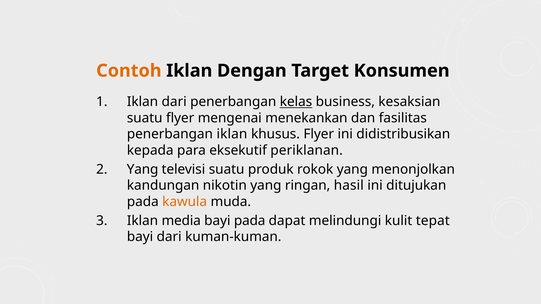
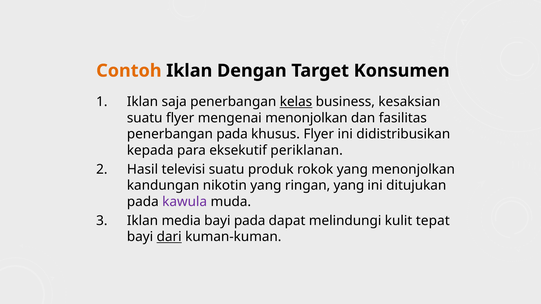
Iklan dari: dari -> saja
mengenai menekankan: menekankan -> menonjolkan
penerbangan iklan: iklan -> pada
Yang at (143, 169): Yang -> Hasil
ringan hasil: hasil -> yang
kawula colour: orange -> purple
dari at (169, 237) underline: none -> present
